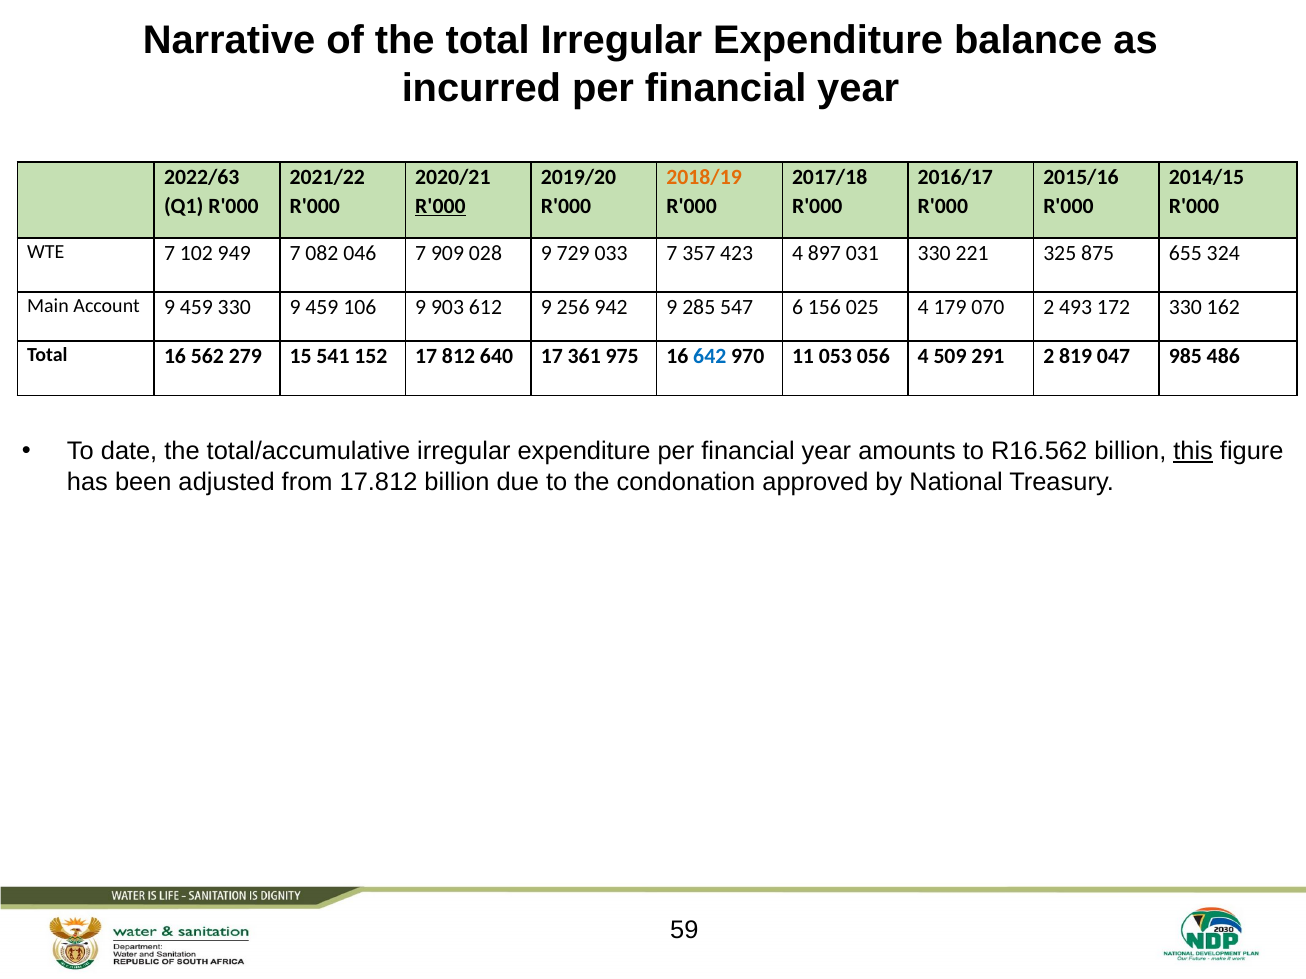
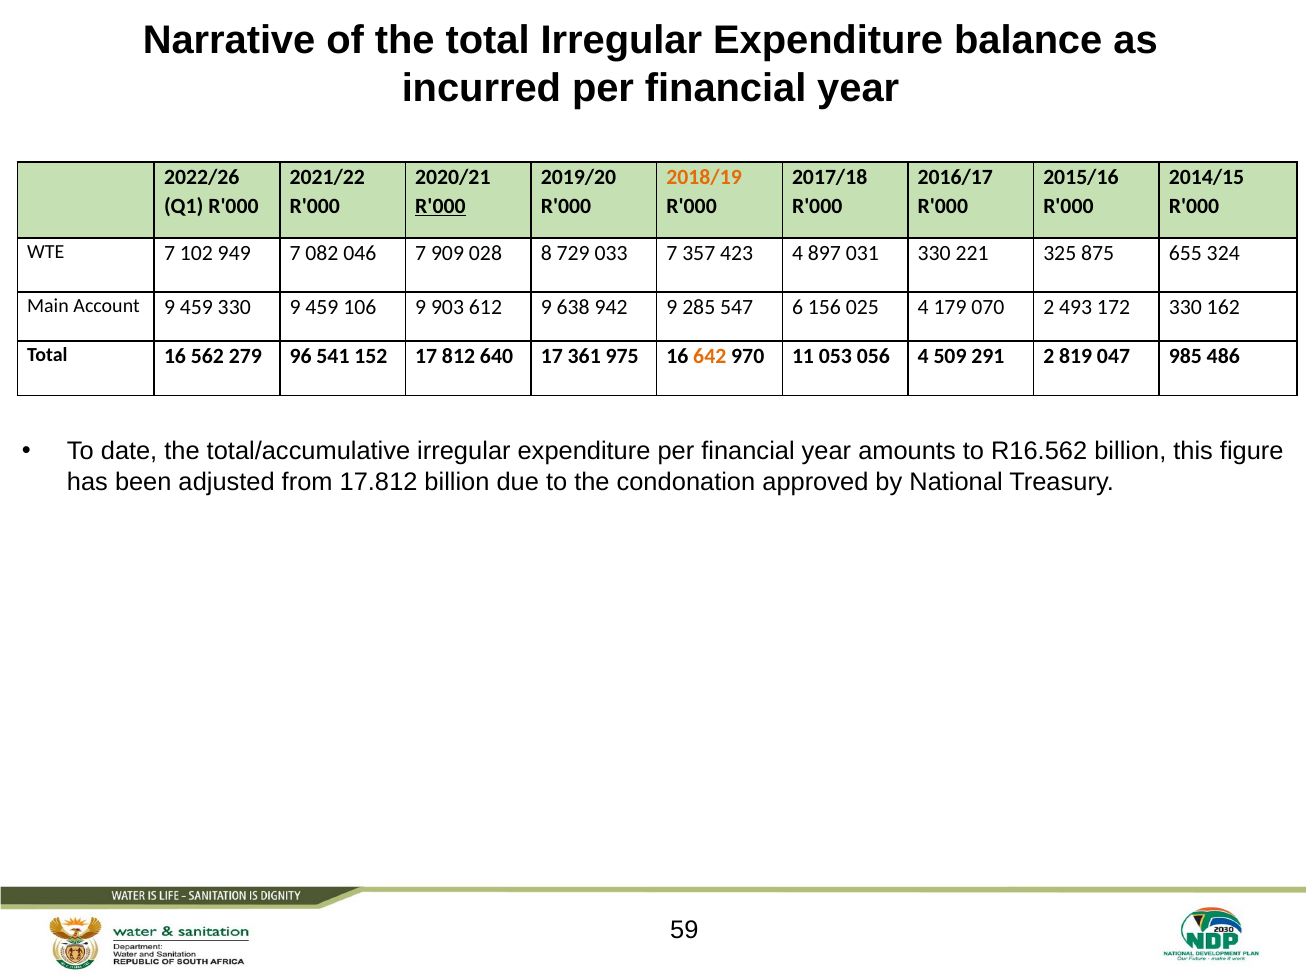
2022/63: 2022/63 -> 2022/26
028 9: 9 -> 8
256: 256 -> 638
15: 15 -> 96
642 colour: blue -> orange
this underline: present -> none
